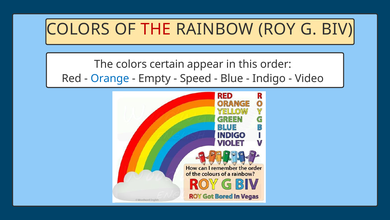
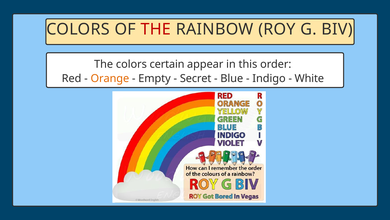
Orange colour: blue -> orange
Speed: Speed -> Secret
Video: Video -> White
